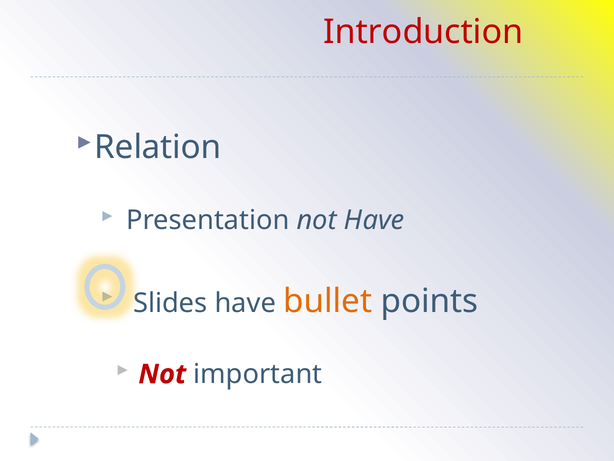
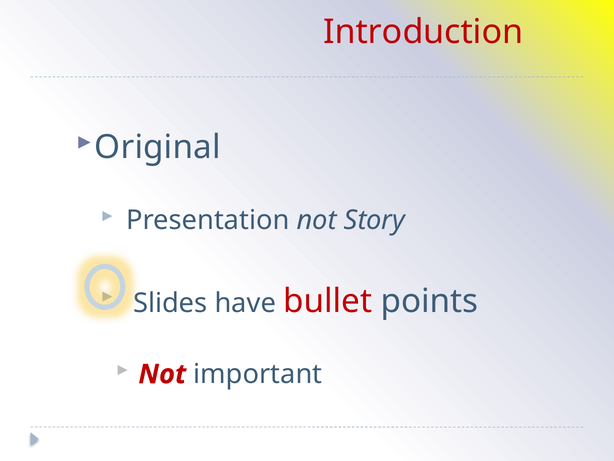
Relation: Relation -> Original
not Have: Have -> Story
bullet colour: orange -> red
